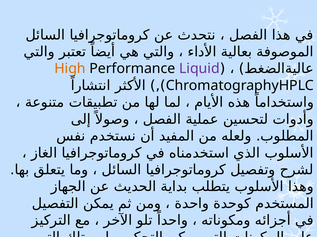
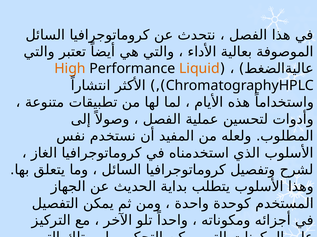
Liquid colour: purple -> orange
